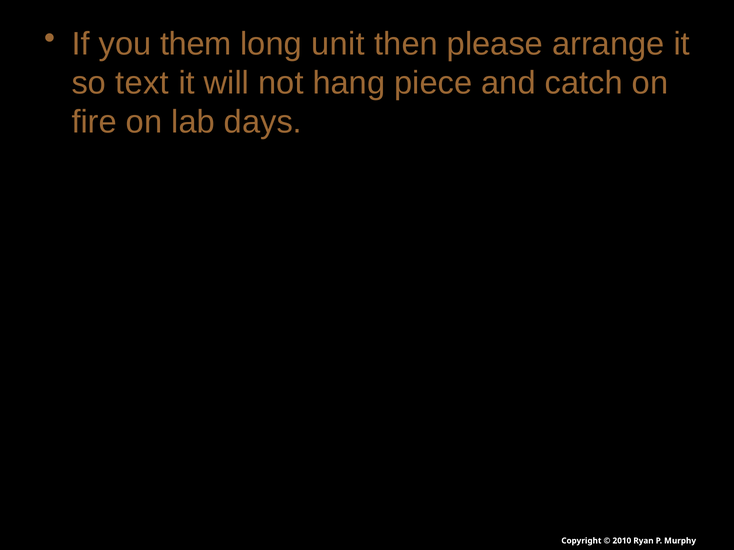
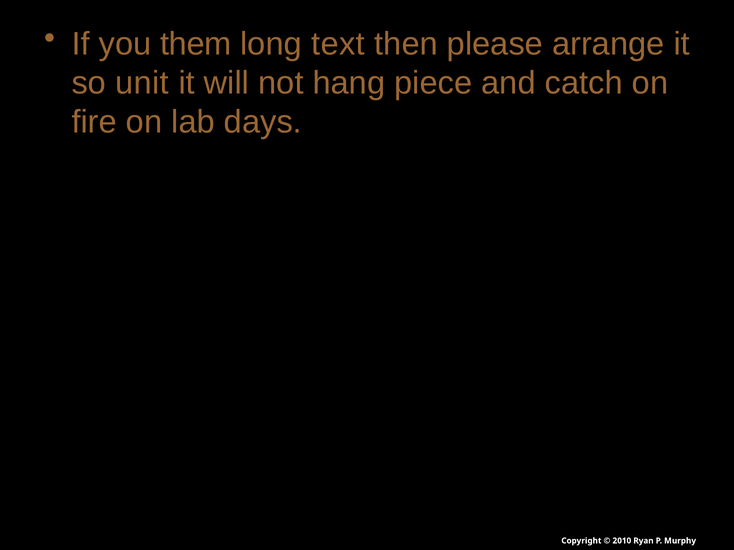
unit: unit -> text
text: text -> unit
